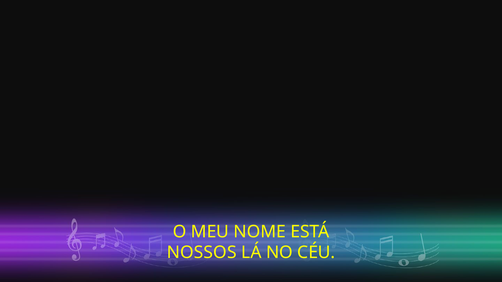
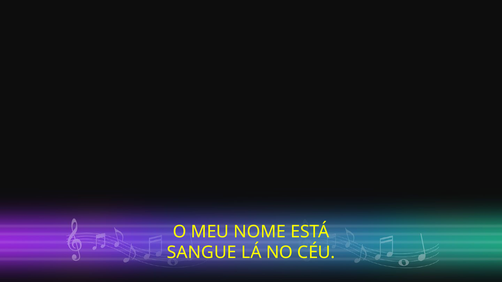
NOSSOS: NOSSOS -> SANGUE
